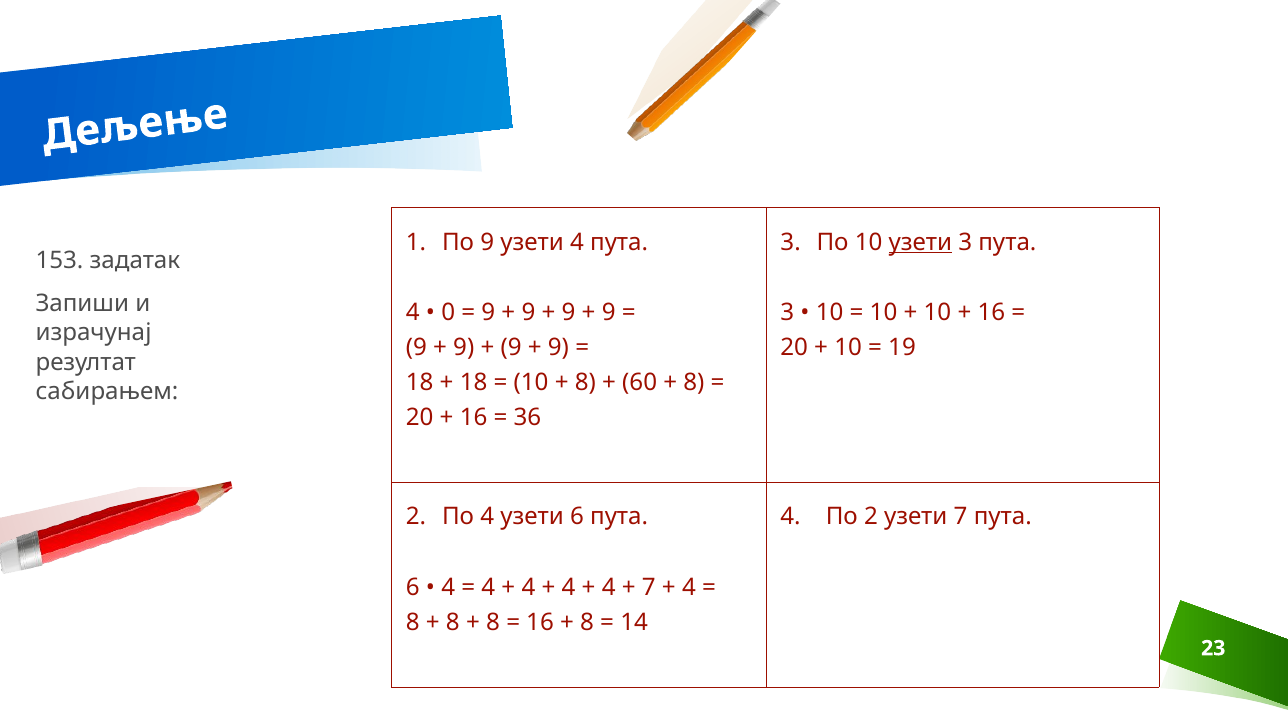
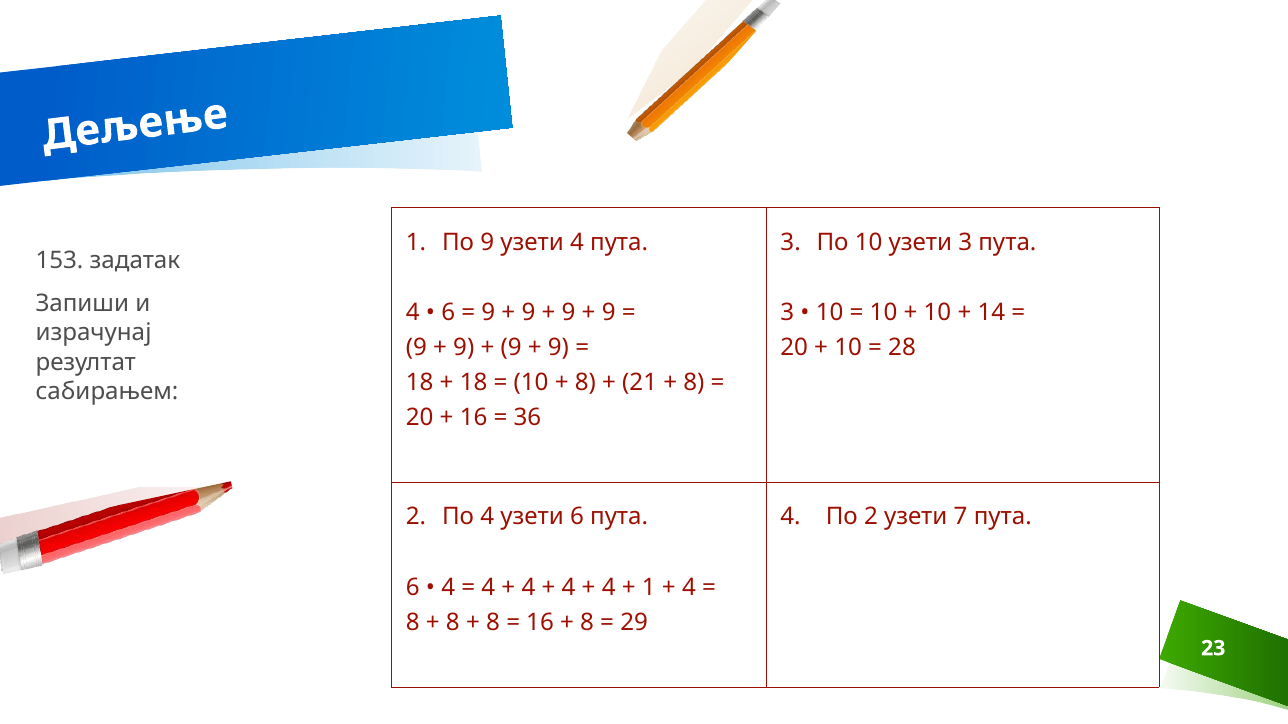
узети at (920, 242) underline: present -> none
0 at (448, 313): 0 -> 6
16 at (991, 313): 16 -> 14
19: 19 -> 28
60: 60 -> 21
7 at (649, 588): 7 -> 1
14: 14 -> 29
